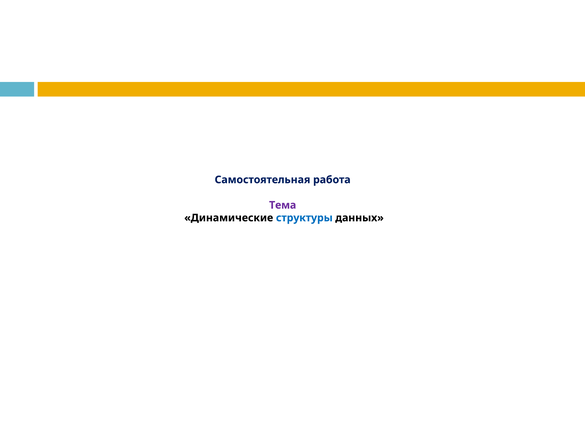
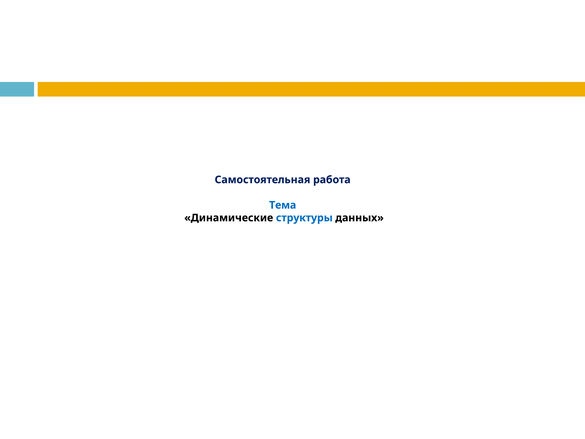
Тема colour: purple -> blue
